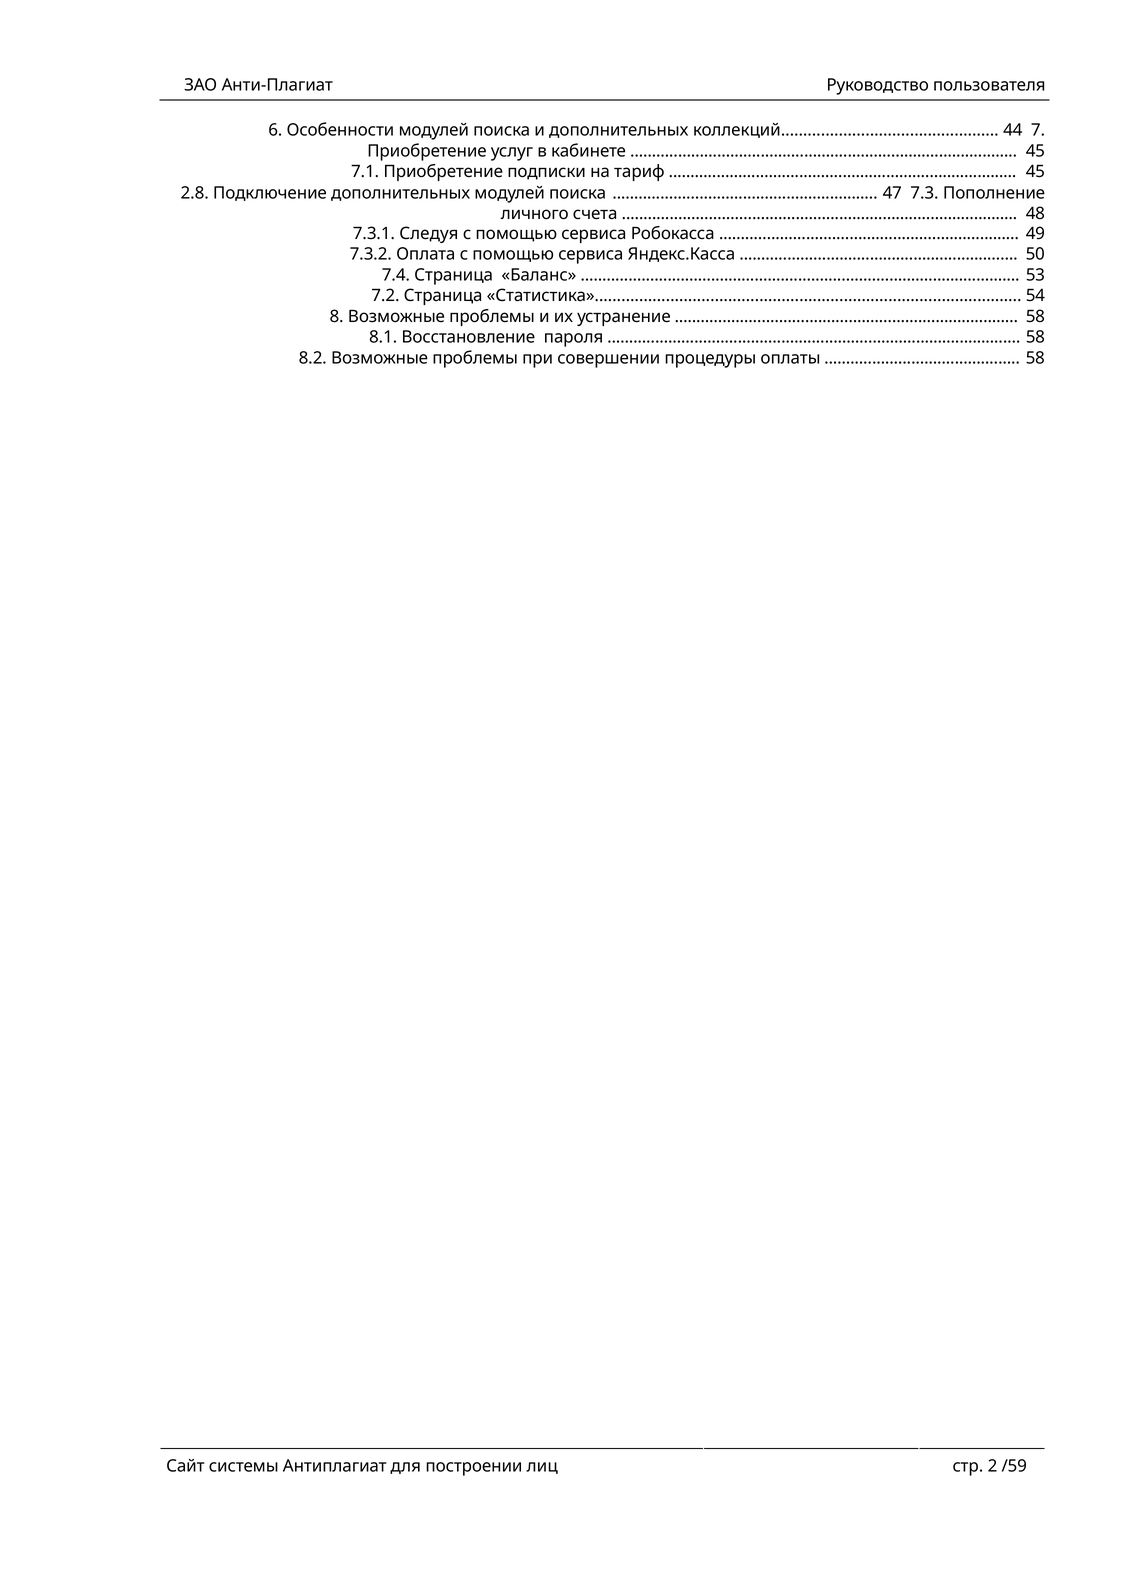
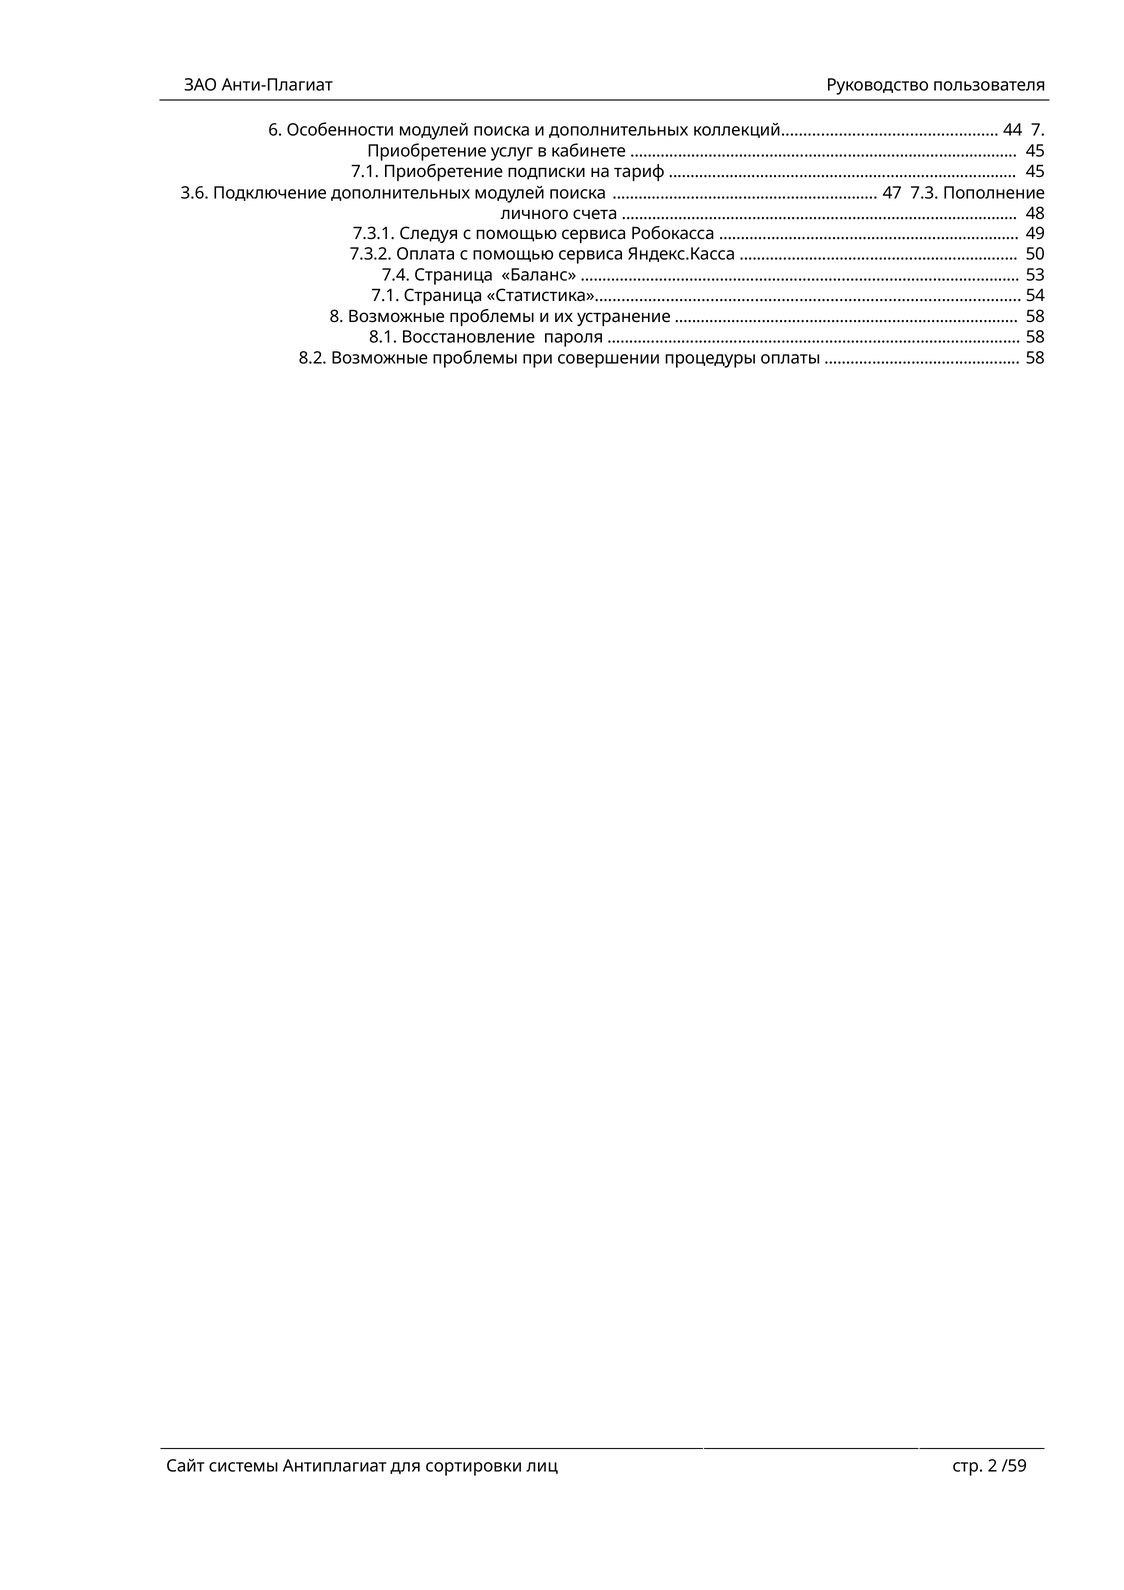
2.8: 2.8 -> 3.6
7.2 at (385, 296): 7.2 -> 7.1
построении: построении -> сортировки
